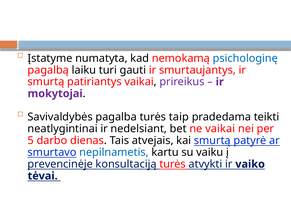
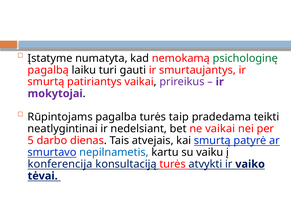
psichologinę colour: blue -> green
Savivaldybės: Savivaldybės -> Rūpintojams
prevencinėje: prevencinėje -> konferencija
